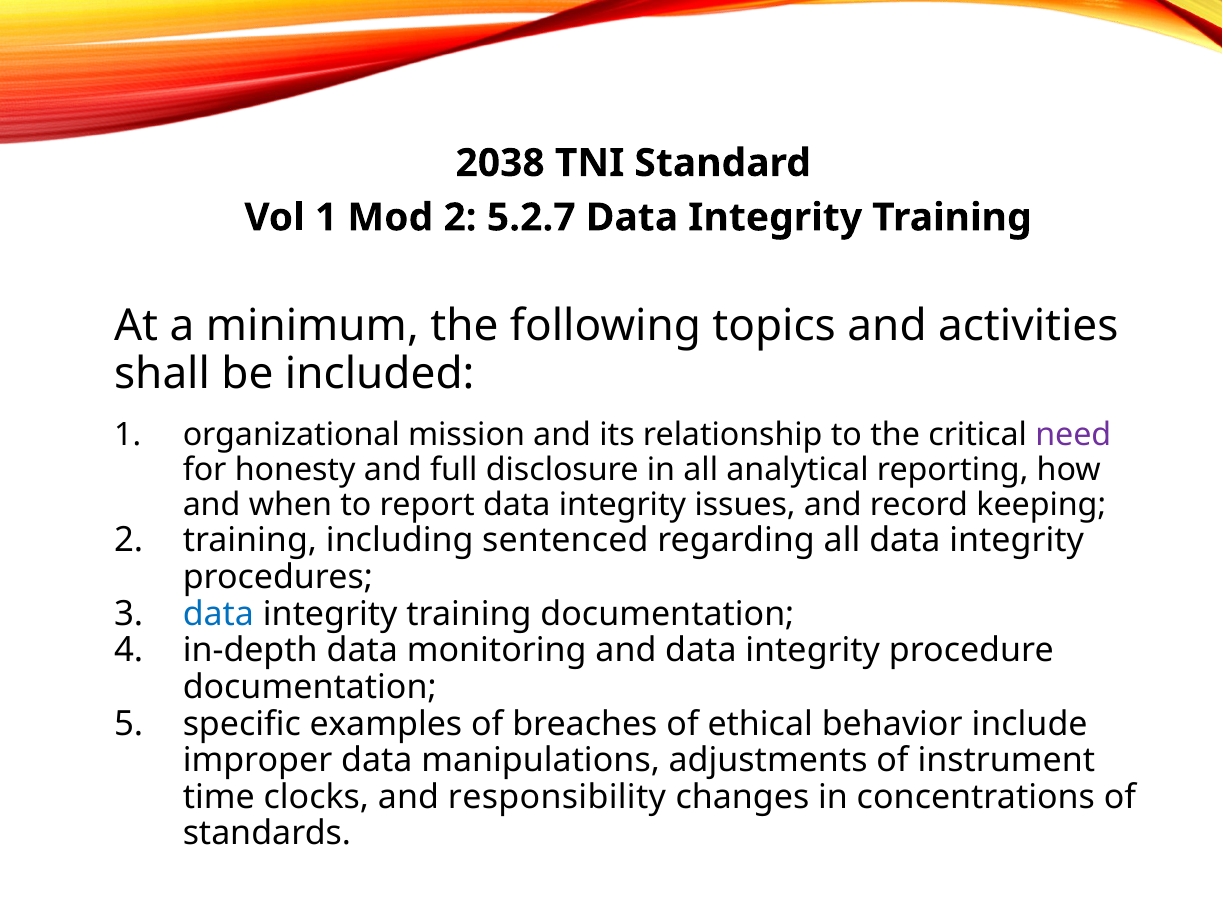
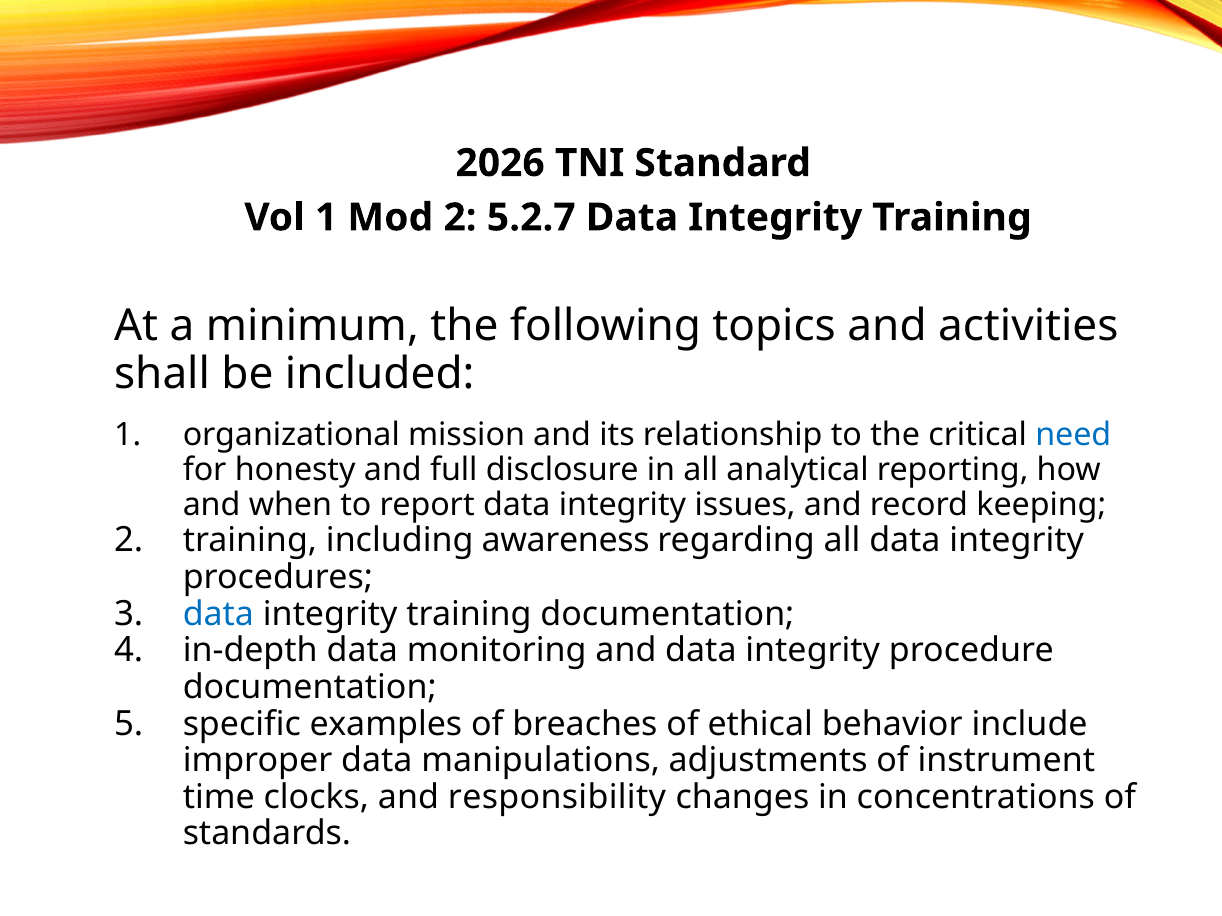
2038: 2038 -> 2026
need colour: purple -> blue
sentenced: sentenced -> awareness
